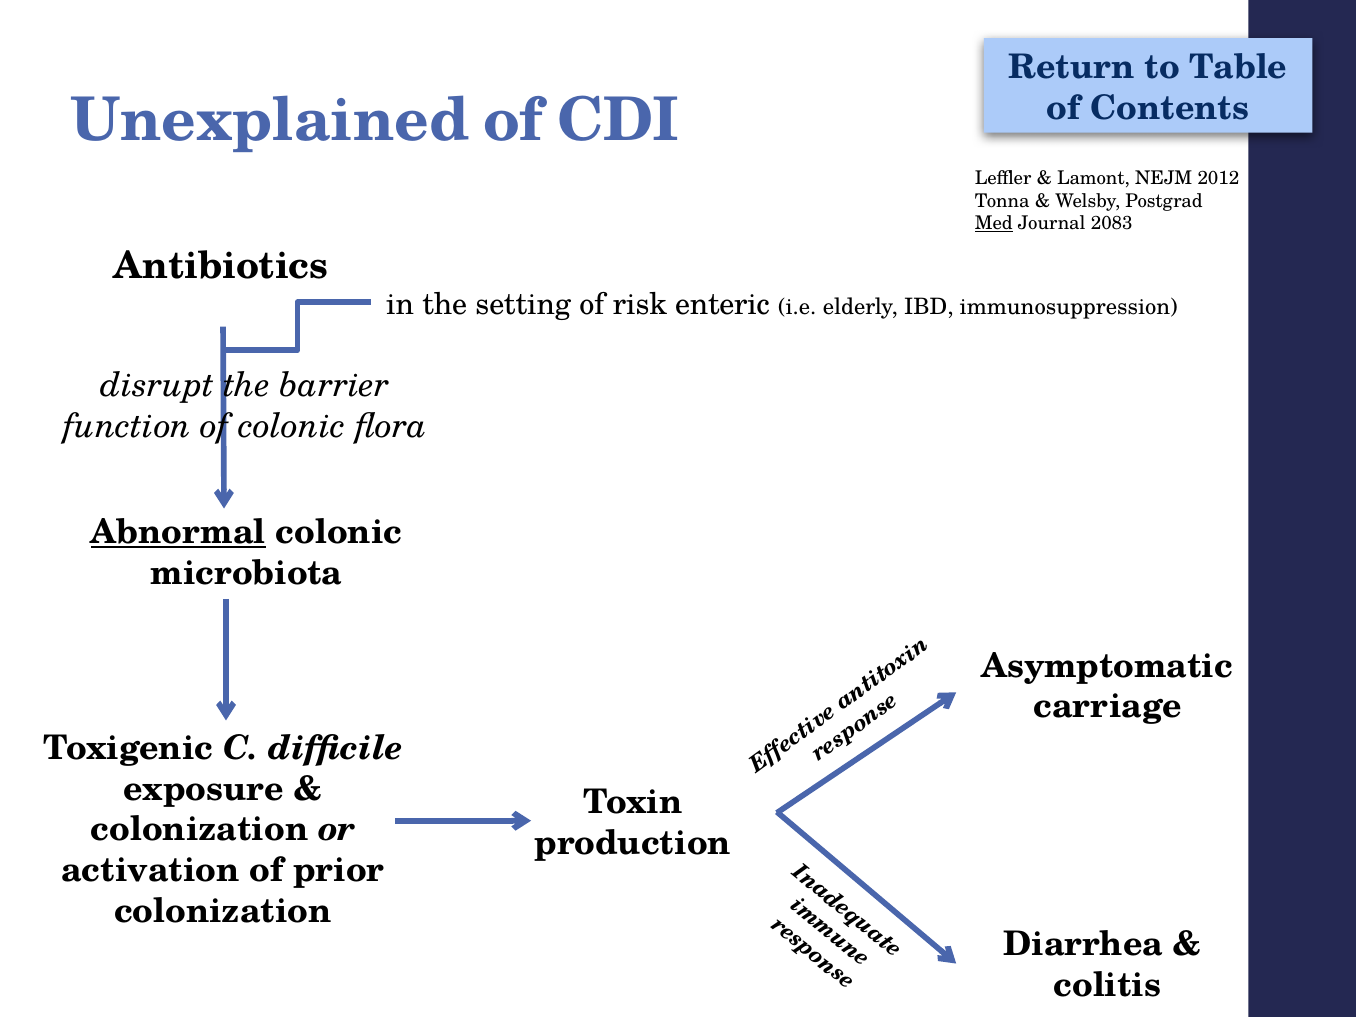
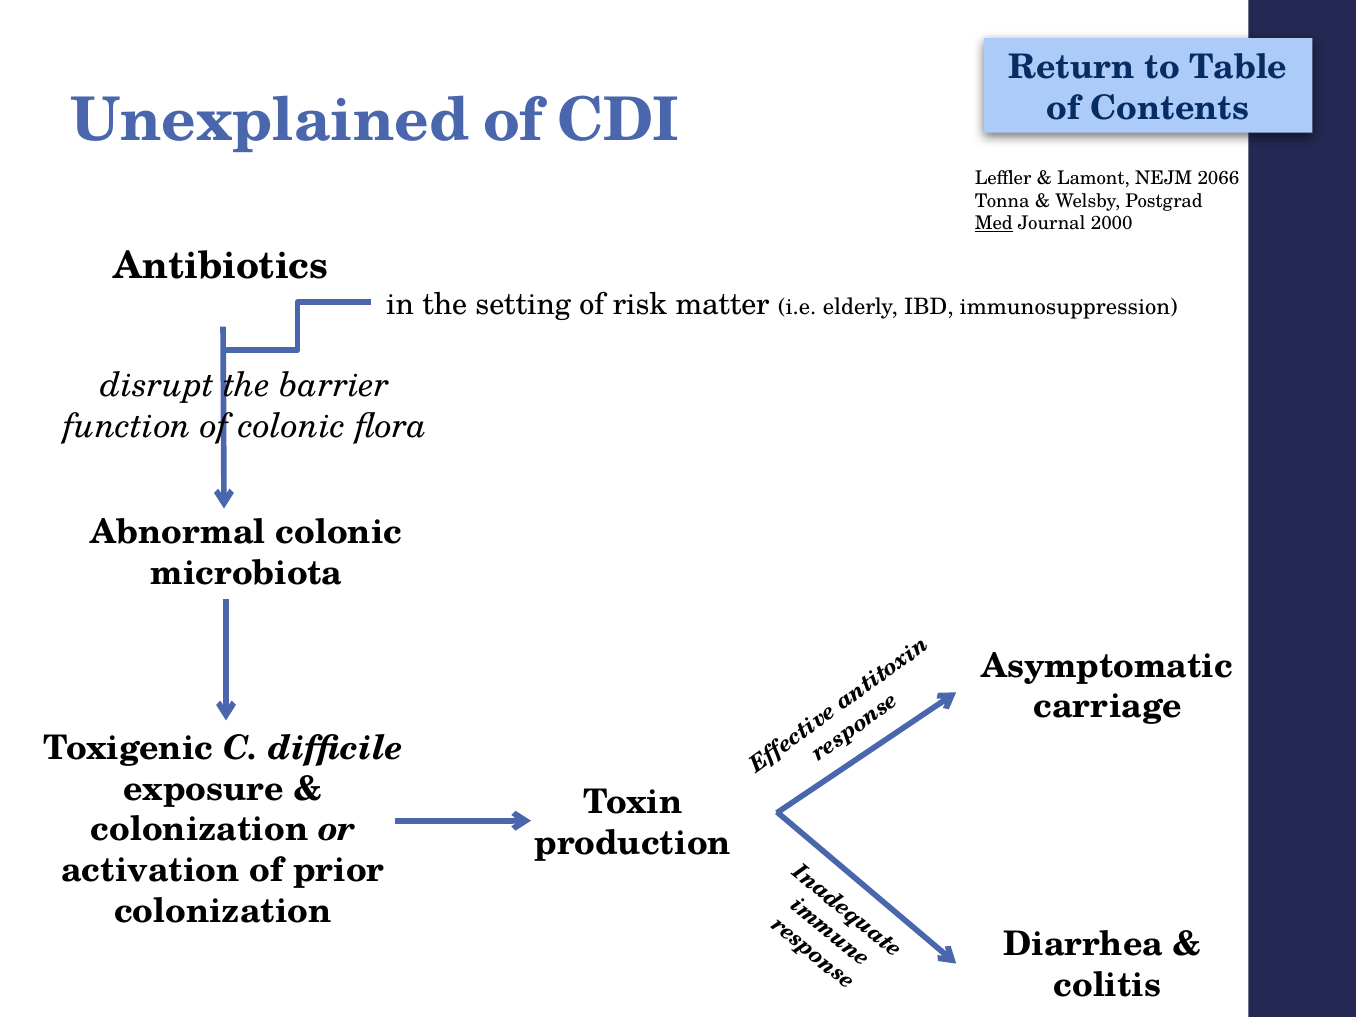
2012: 2012 -> 2066
2083: 2083 -> 2000
enteric: enteric -> matter
Abnormal underline: present -> none
